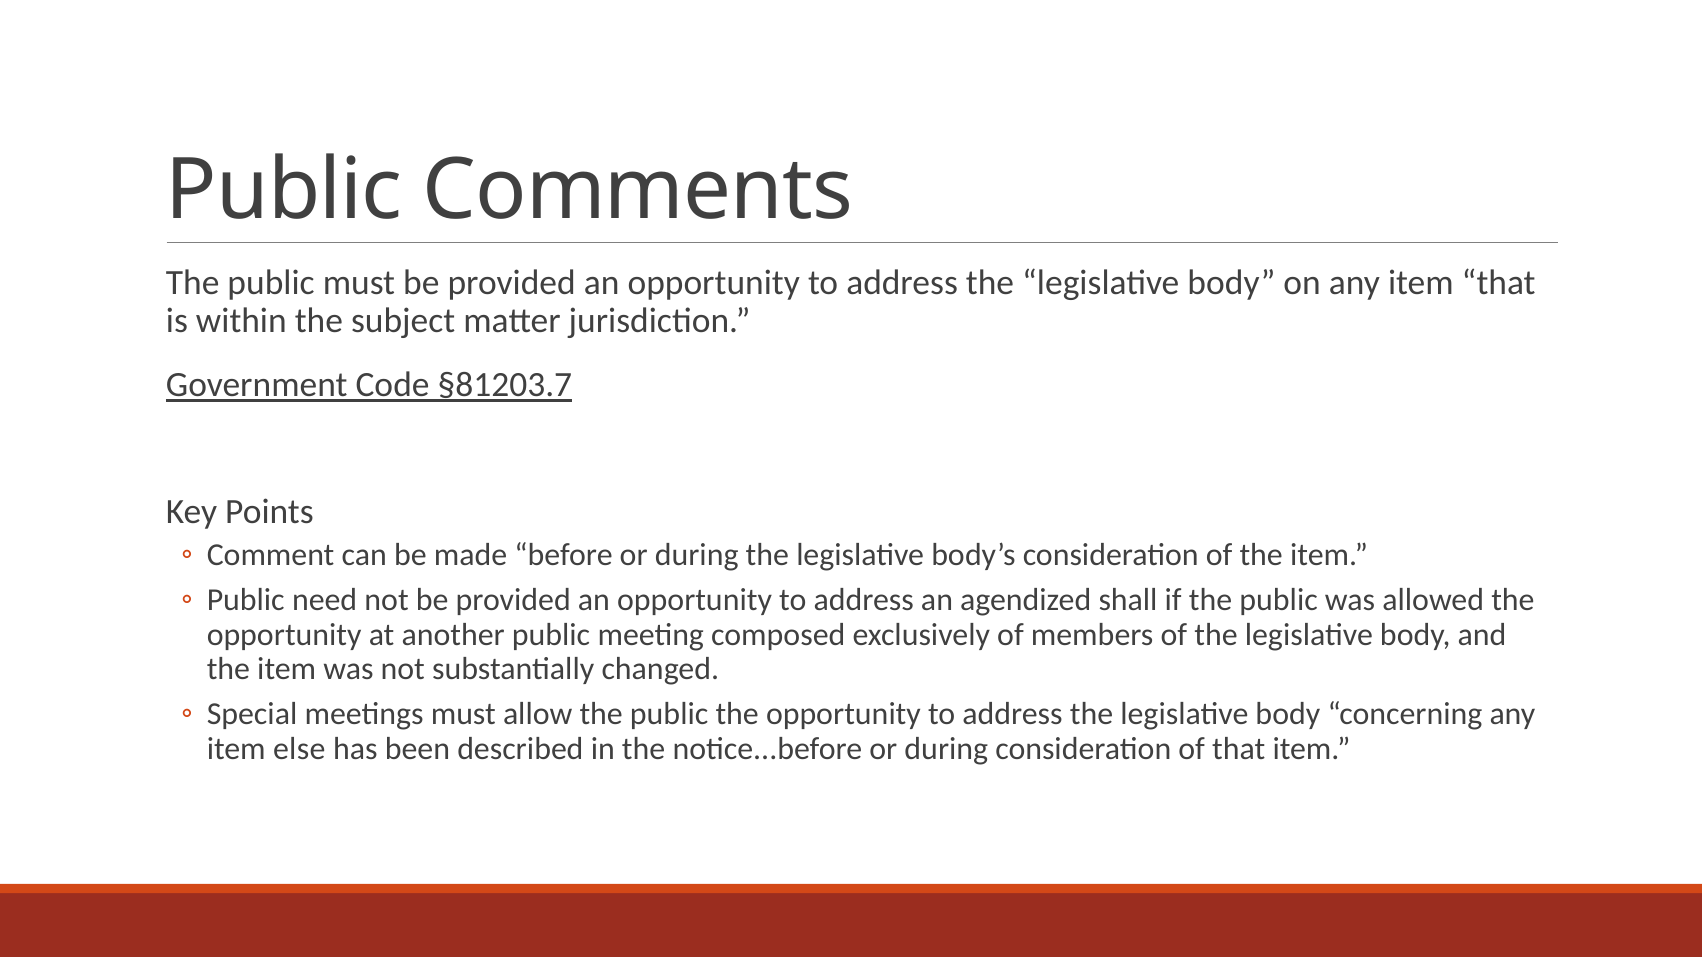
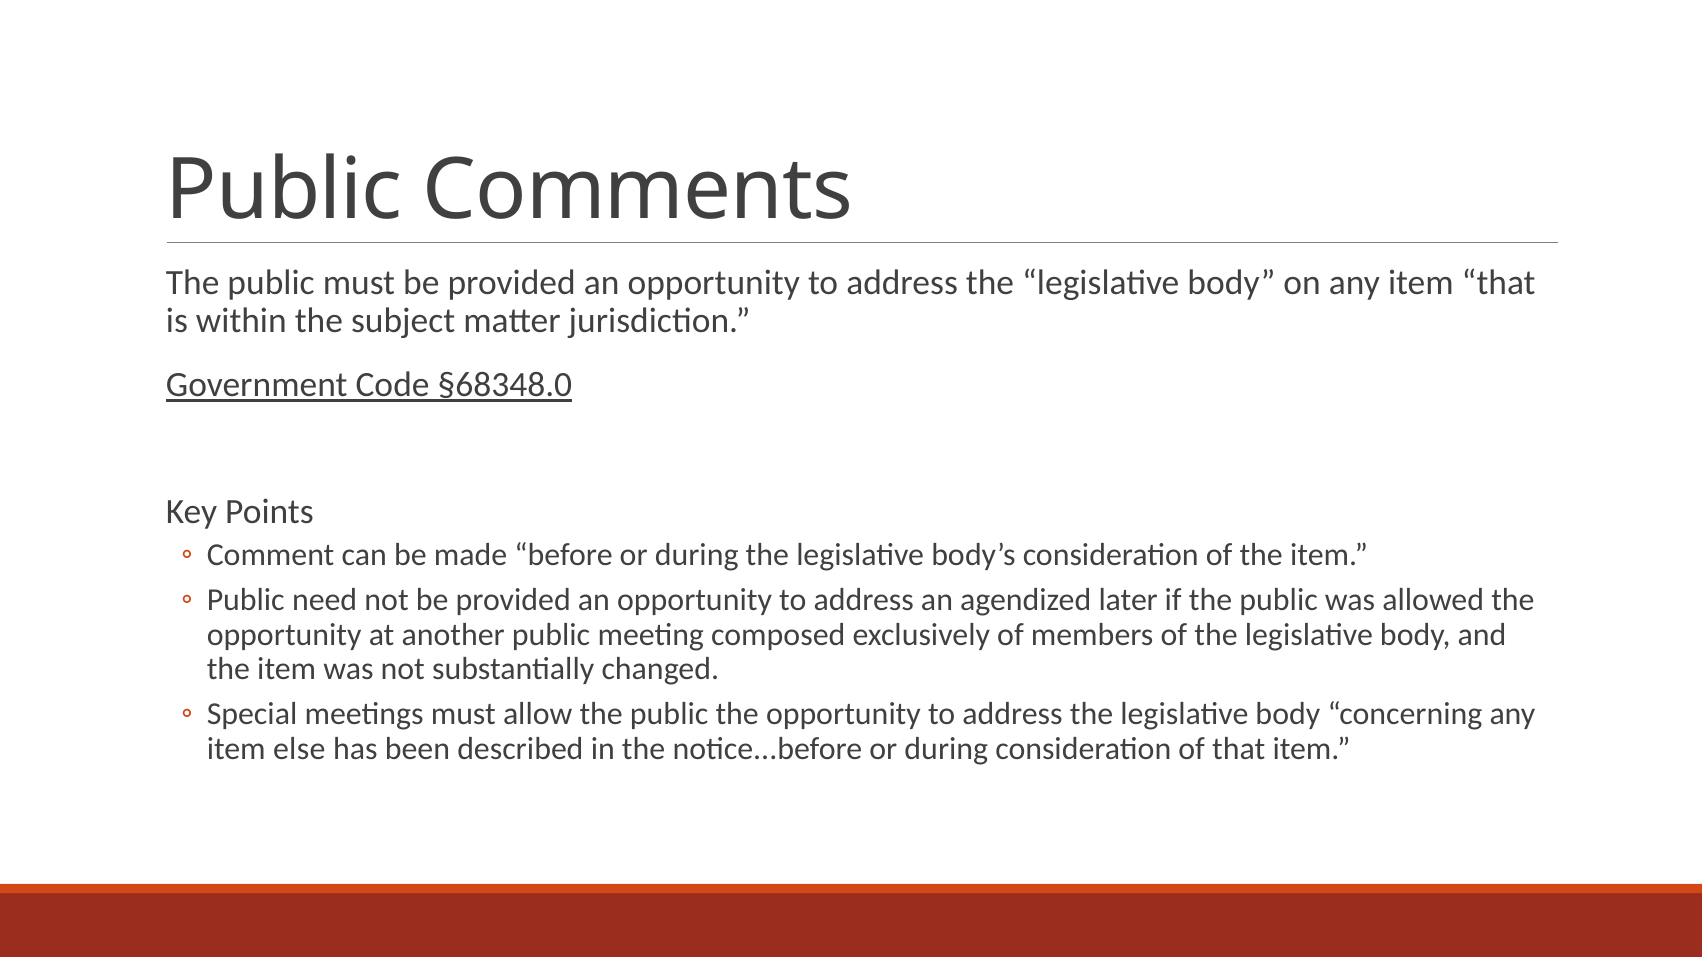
§81203.7: §81203.7 -> §68348.0
shall: shall -> later
